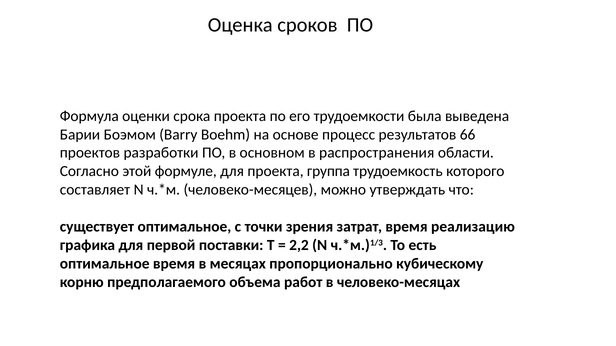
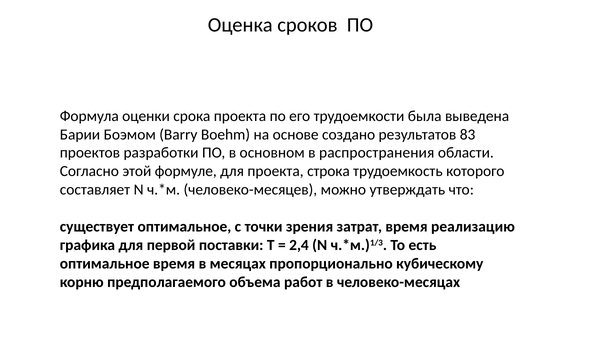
процесс: процесс -> создано
66: 66 -> 83
группа: группа -> строка
2,2: 2,2 -> 2,4
